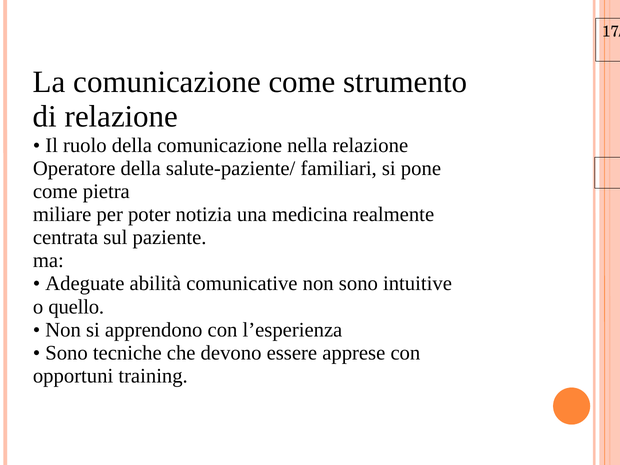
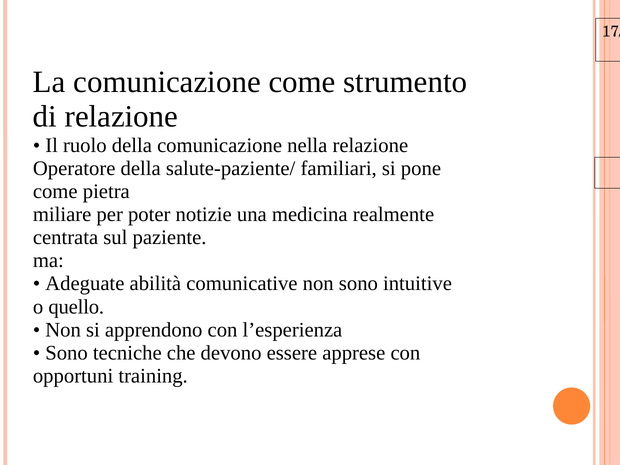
notizia: notizia -> notizie
